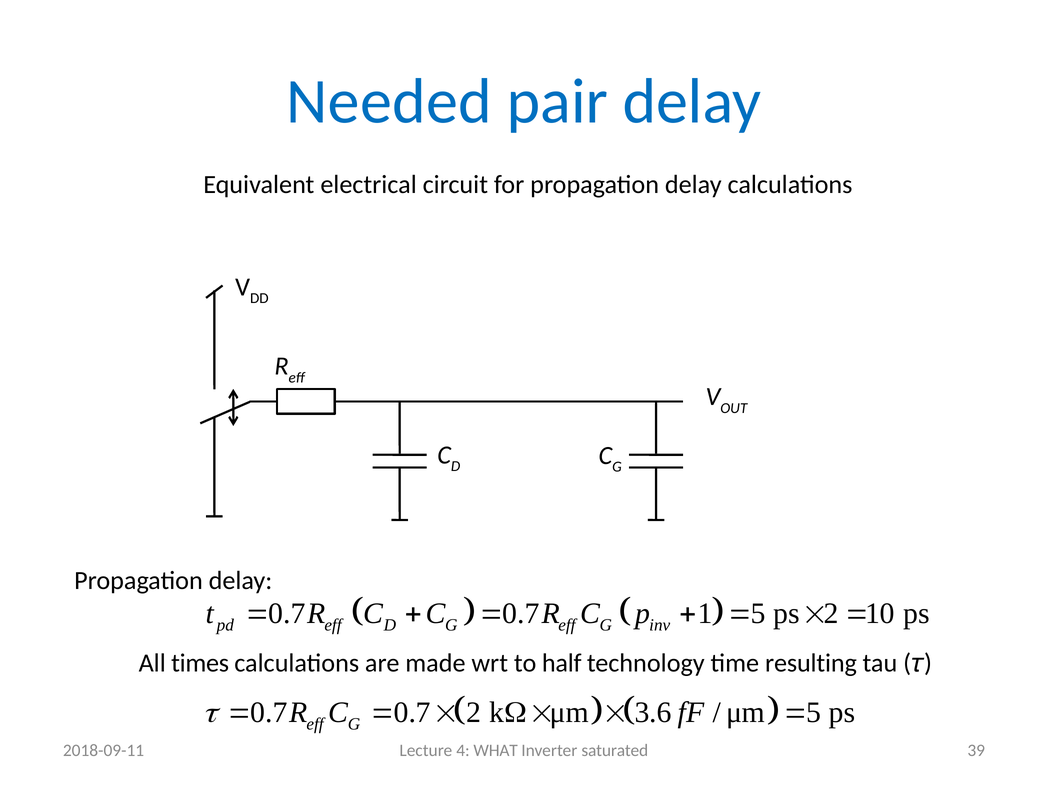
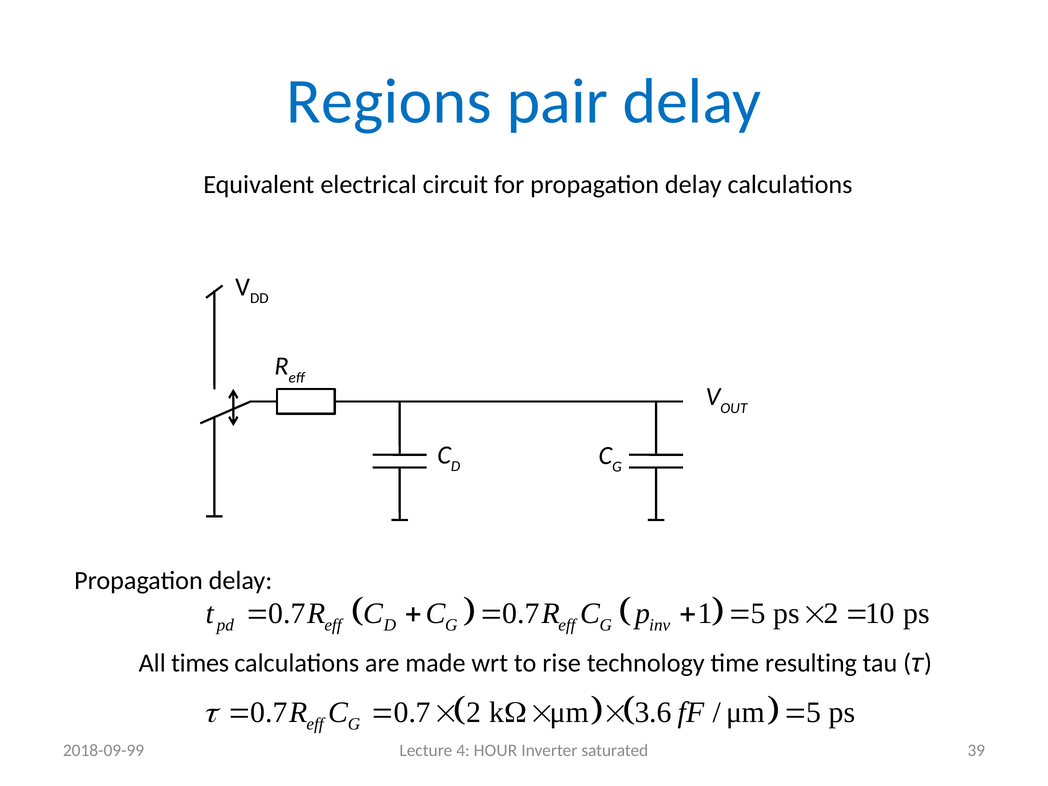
Needed: Needed -> Regions
half: half -> rise
WHAT: WHAT -> HOUR
2018-09-11: 2018-09-11 -> 2018-09-99
